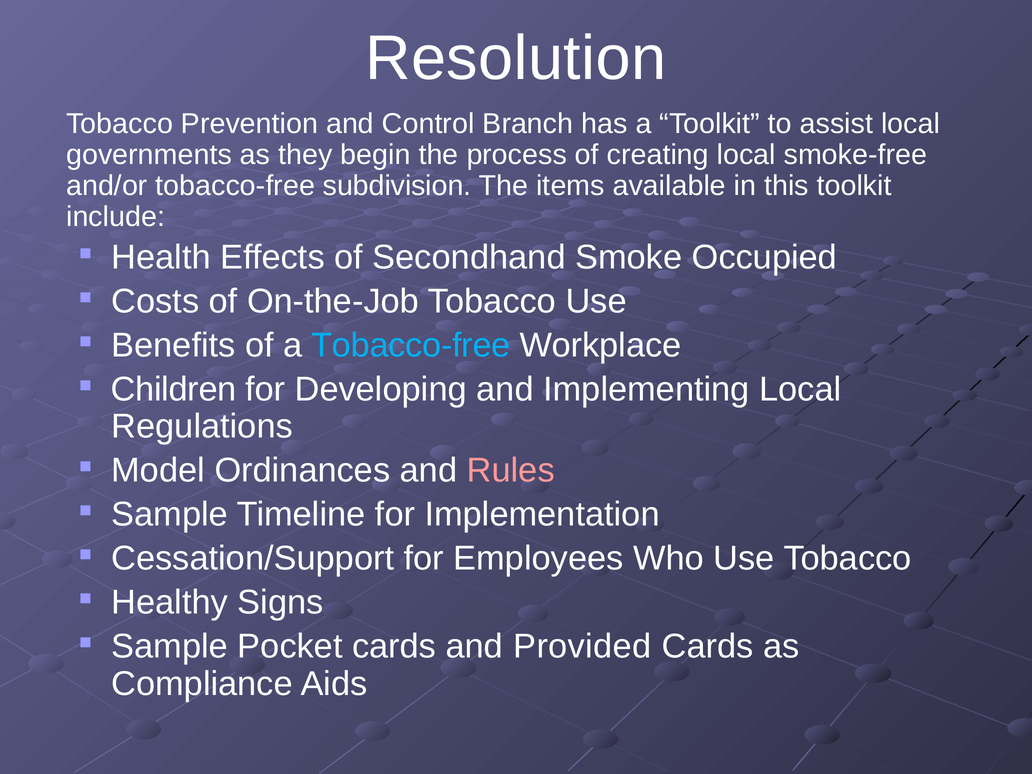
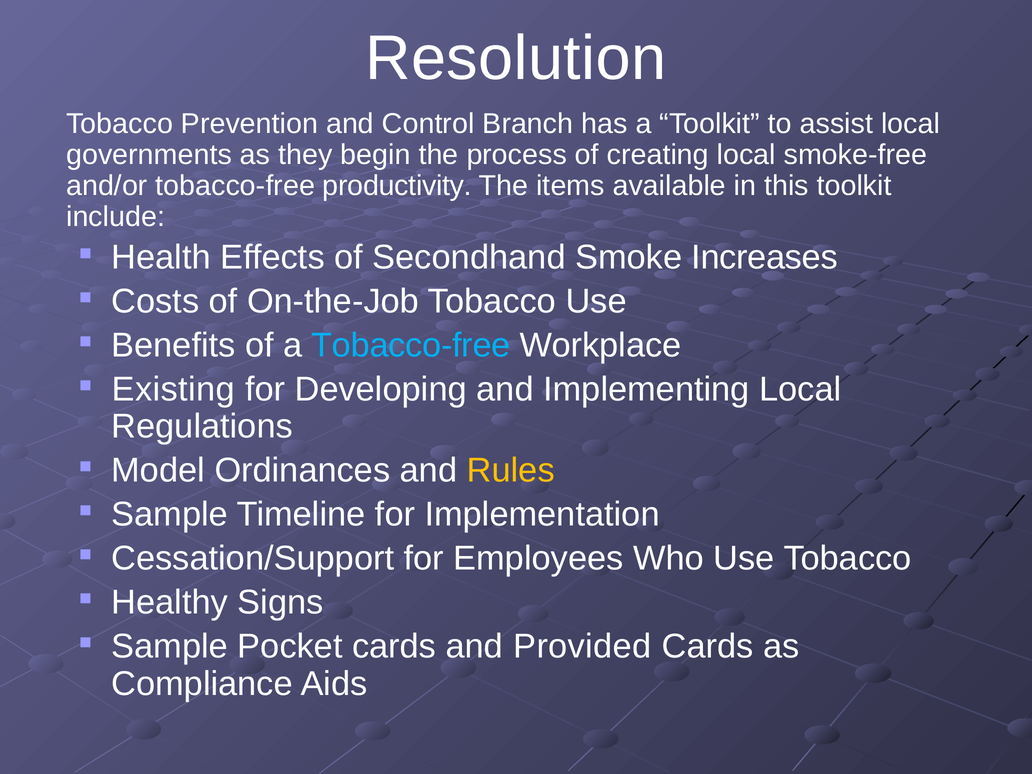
subdivision: subdivision -> productivity
Occupied: Occupied -> Increases
Children: Children -> Existing
Rules colour: pink -> yellow
